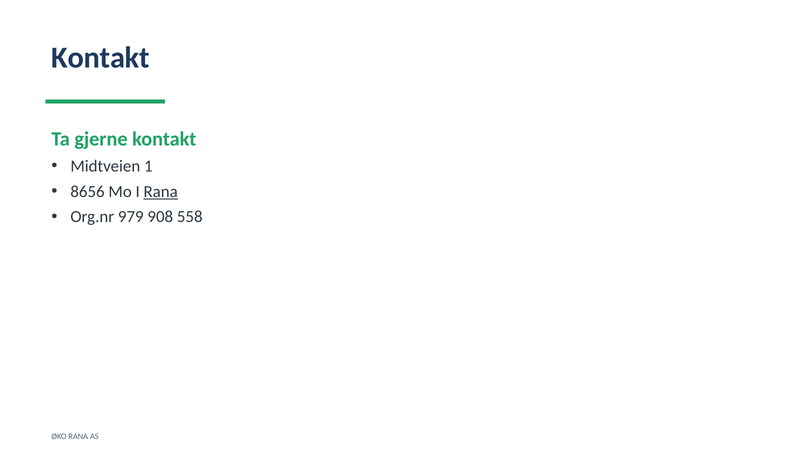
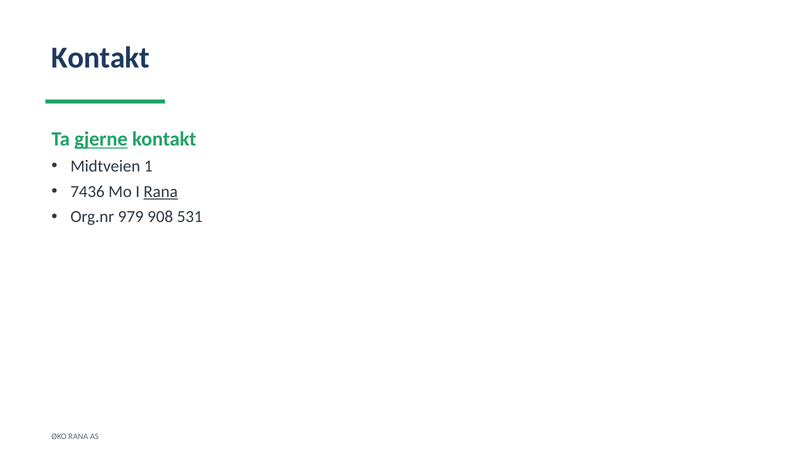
gjerne underline: none -> present
8656: 8656 -> 7436
558: 558 -> 531
